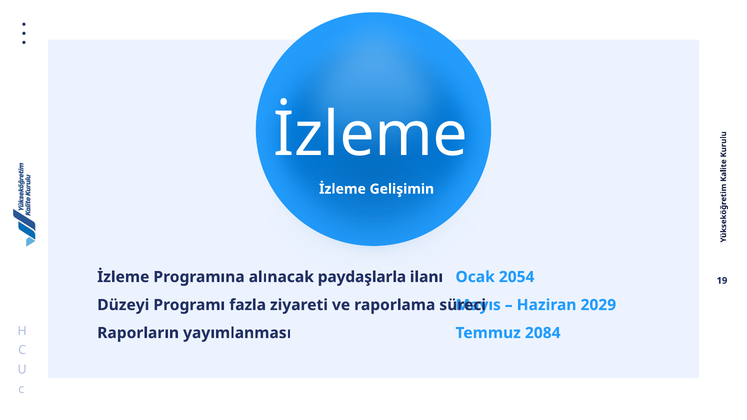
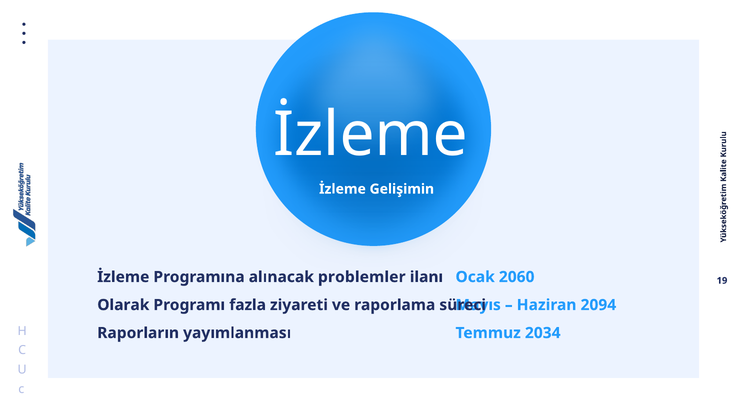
paydaşlarla: paydaşlarla -> problemler
2054: 2054 -> 2060
Düzeyi: Düzeyi -> Olarak
2029: 2029 -> 2094
2084: 2084 -> 2034
